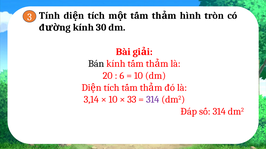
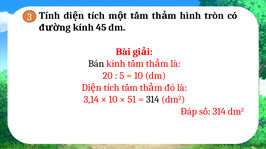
30: 30 -> 45
6: 6 -> 5
33: 33 -> 51
314 at (153, 100) colour: purple -> black
